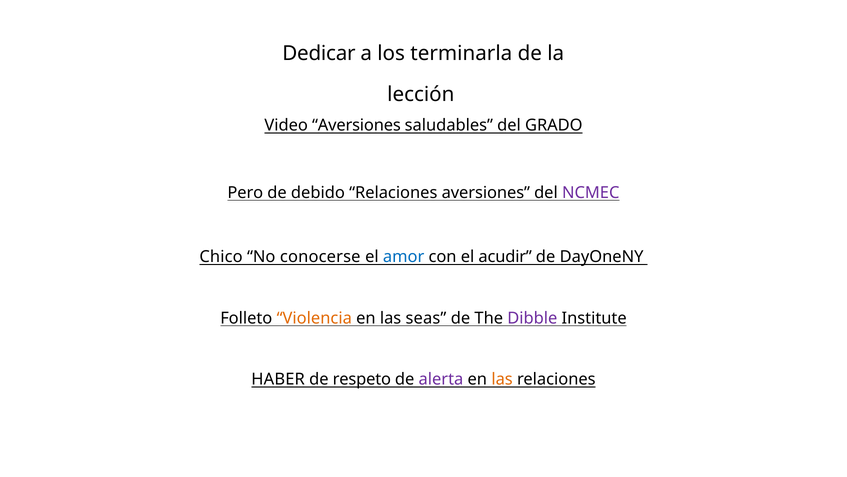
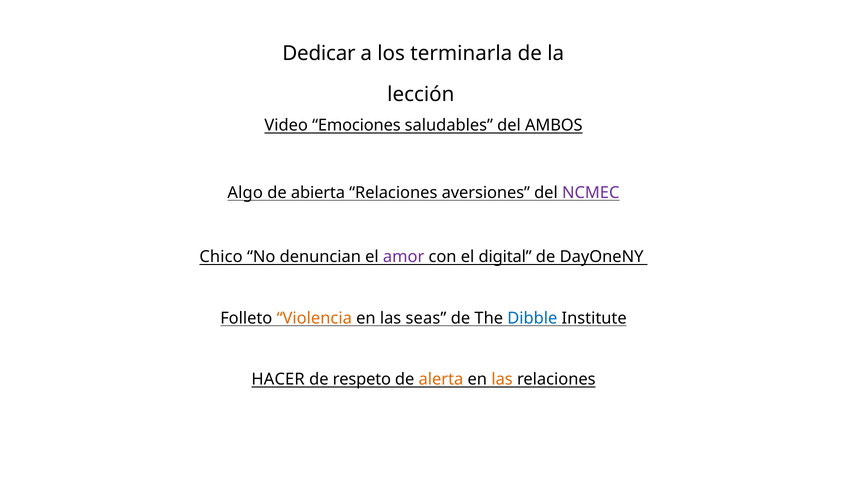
Video Aversiones: Aversiones -> Emociones
GRADO: GRADO -> AMBOS
Pero: Pero -> Algo
debido: debido -> abierta
conocerse: conocerse -> denuncian
amor colour: blue -> purple
acudir: acudir -> digital
Dibble colour: purple -> blue
HABER: HABER -> HACER
alerta colour: purple -> orange
